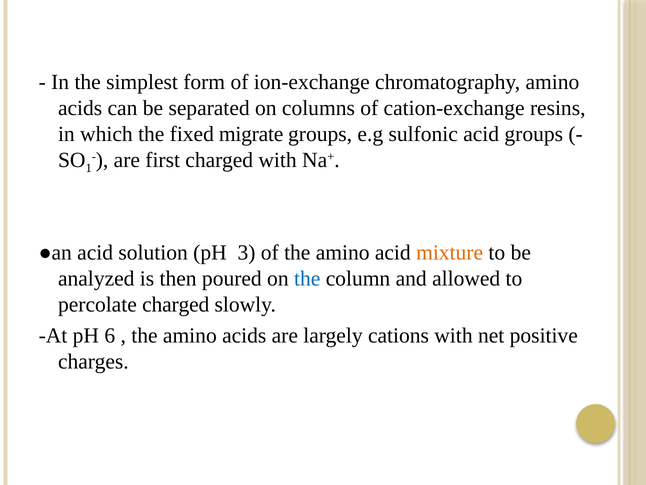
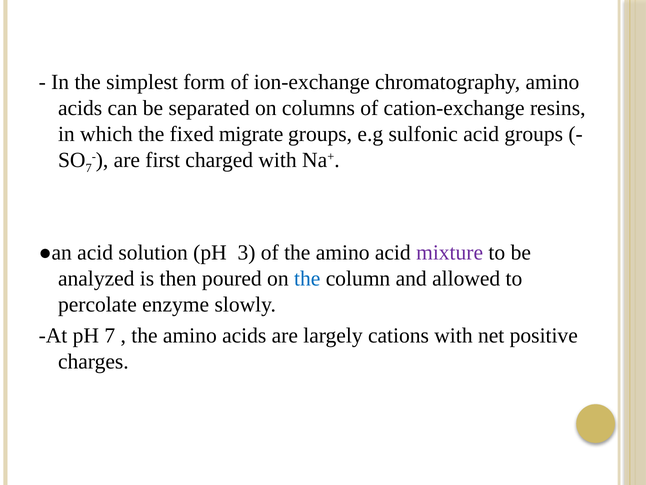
1 at (89, 168): 1 -> 7
mixture colour: orange -> purple
percolate charged: charged -> enzyme
pH 6: 6 -> 7
